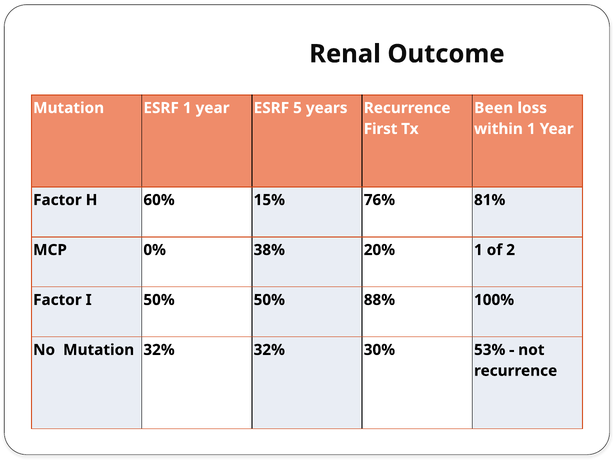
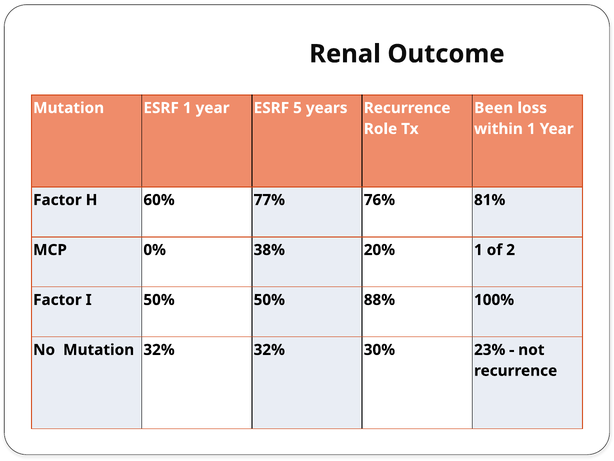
First: First -> Role
15%: 15% -> 77%
53%: 53% -> 23%
